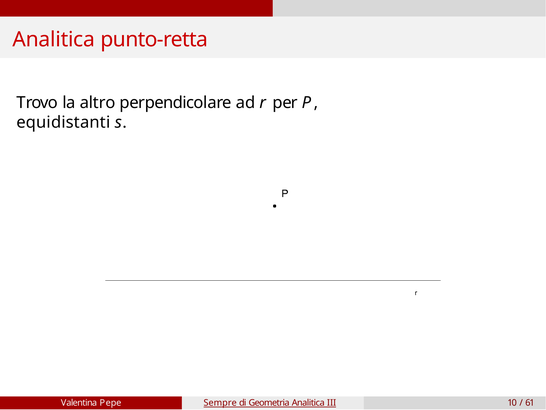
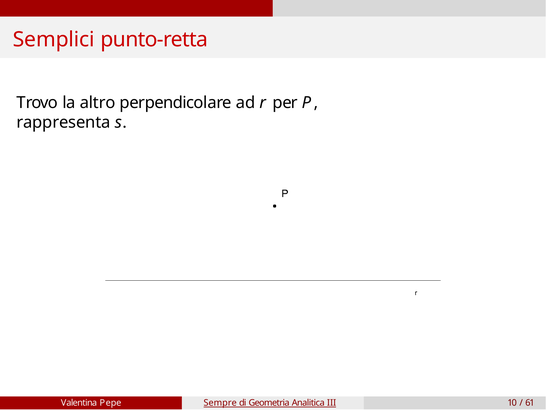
Analitica at (54, 40): Analitica -> Semplici
equidistanti: equidistanti -> rappresenta
